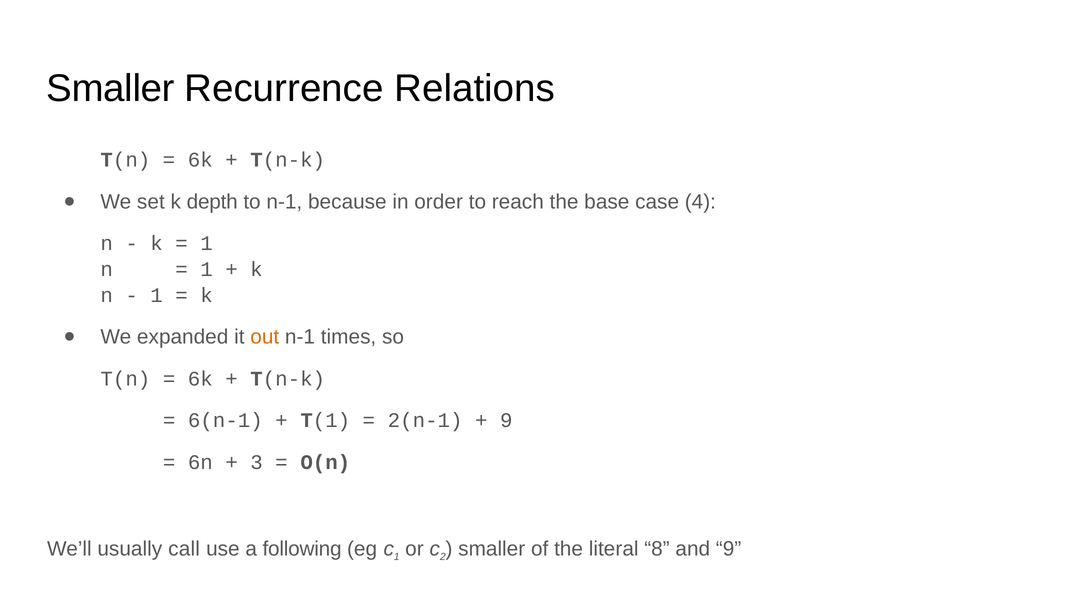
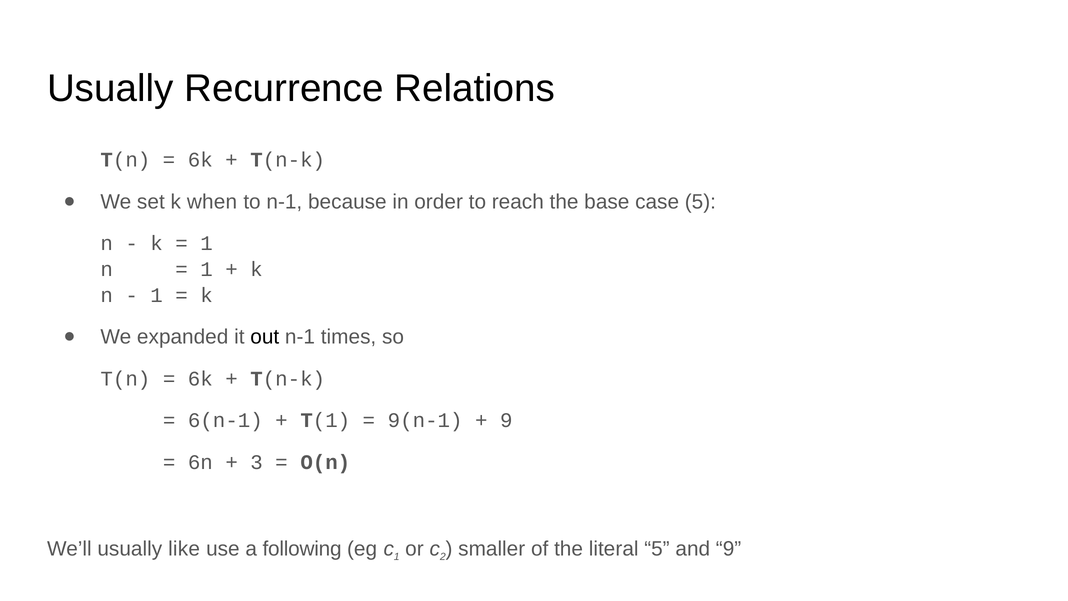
Smaller at (111, 88): Smaller -> Usually
depth: depth -> when
case 4: 4 -> 5
out colour: orange -> black
2(n-1: 2(n-1 -> 9(n-1
call: call -> like
literal 8: 8 -> 5
